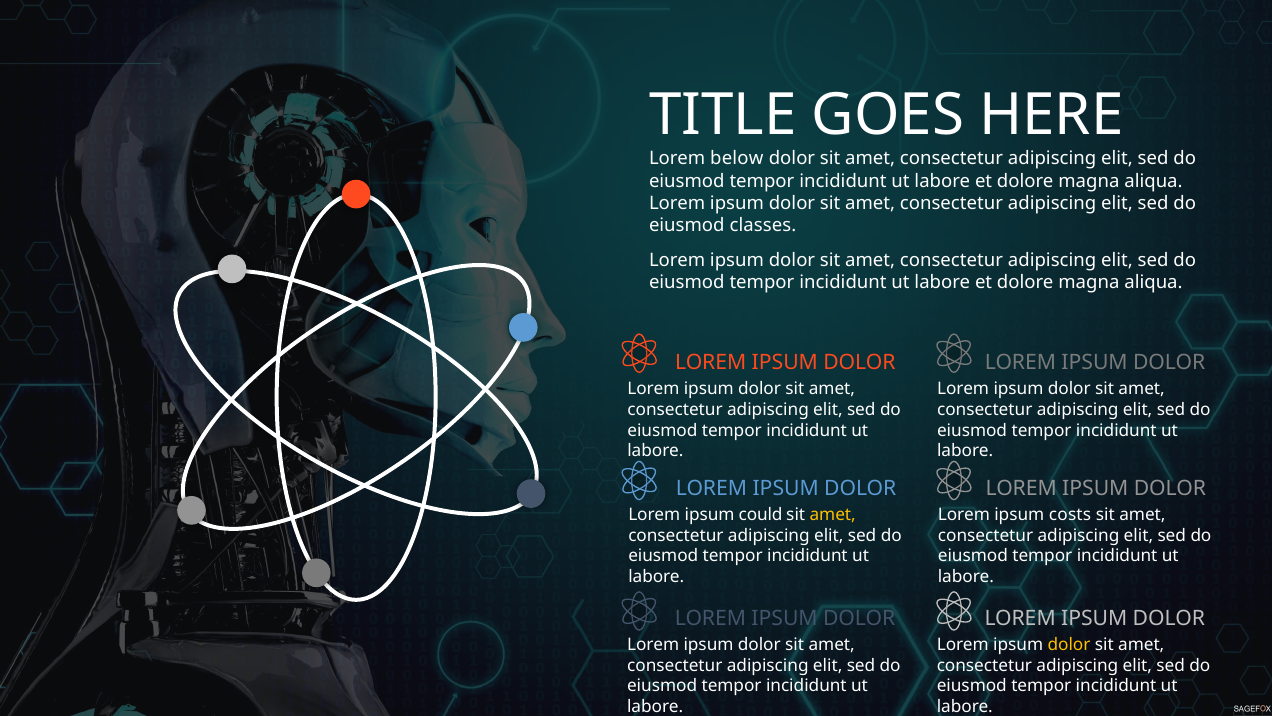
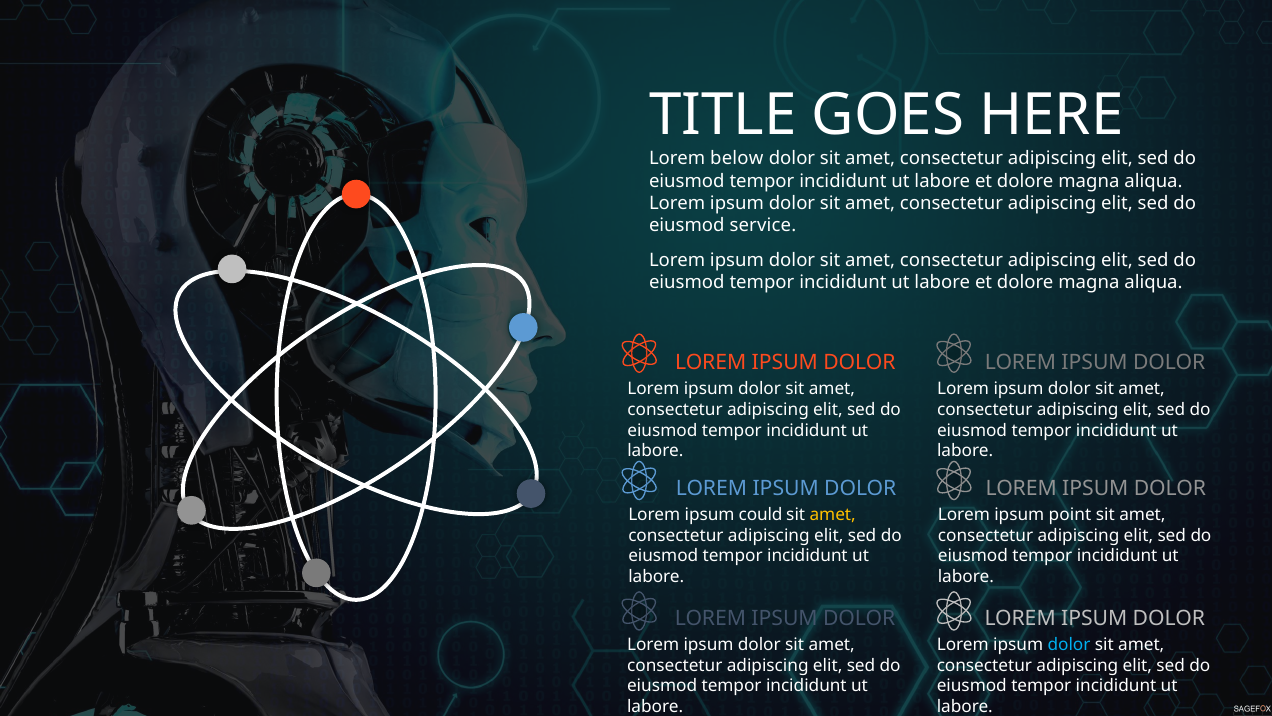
classes: classes -> service
costs: costs -> point
dolor at (1069, 644) colour: yellow -> light blue
